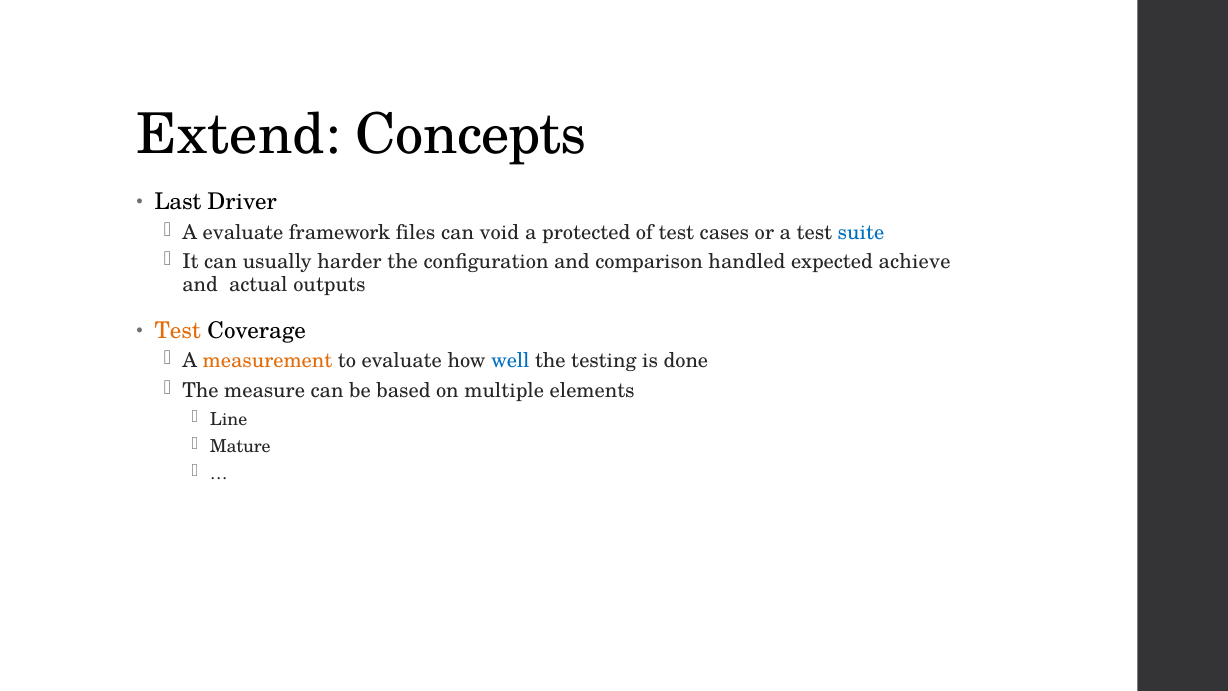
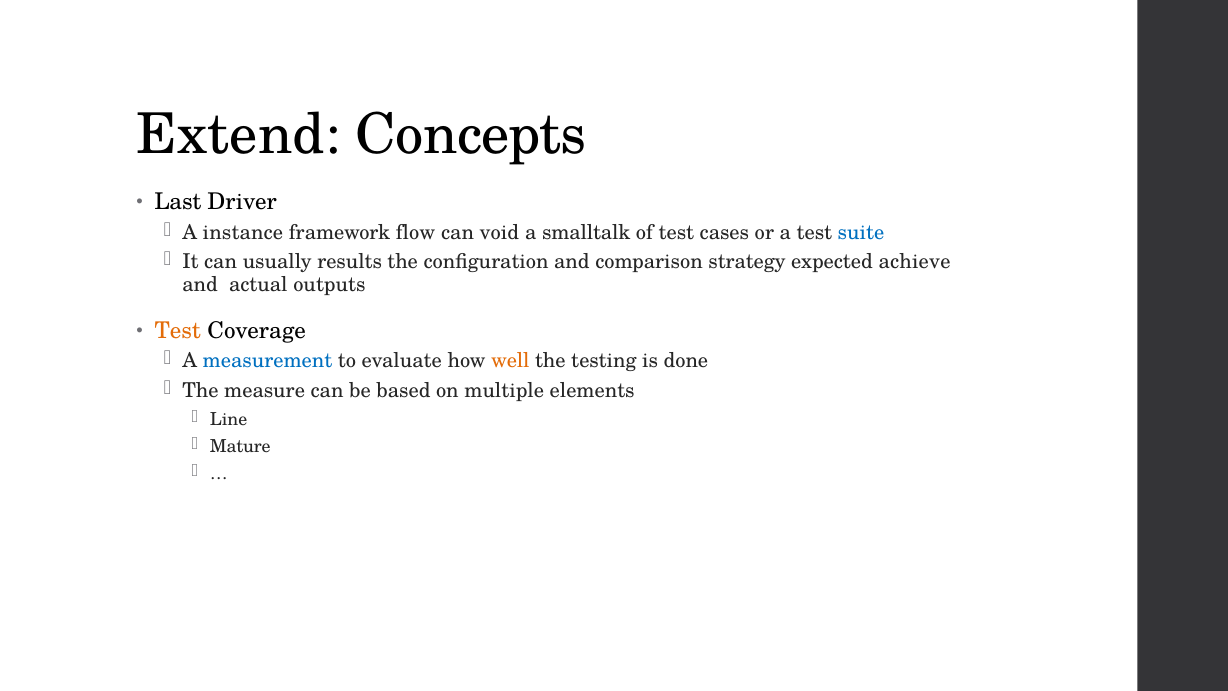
A evaluate: evaluate -> instance
files: files -> flow
protected: protected -> smalltalk
harder: harder -> results
handled: handled -> strategy
measurement colour: orange -> blue
well colour: blue -> orange
